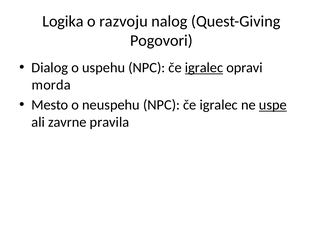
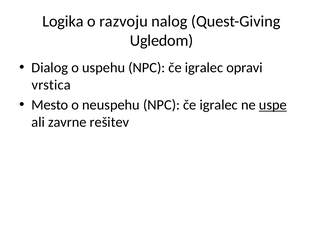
Pogovori: Pogovori -> Ugledom
igralec at (204, 68) underline: present -> none
morda: morda -> vrstica
pravila: pravila -> rešitev
